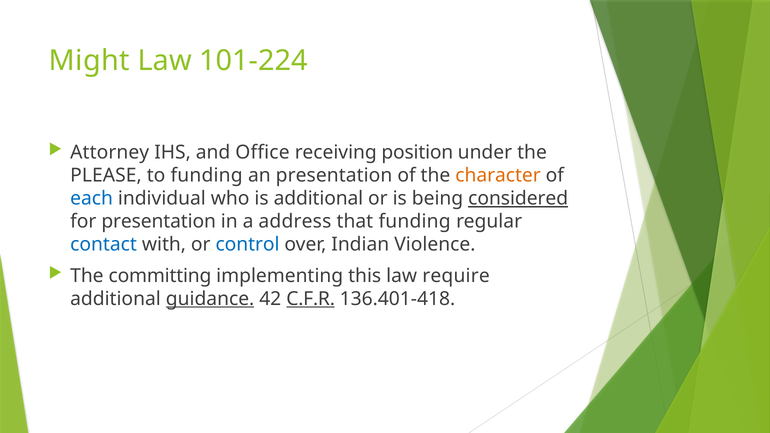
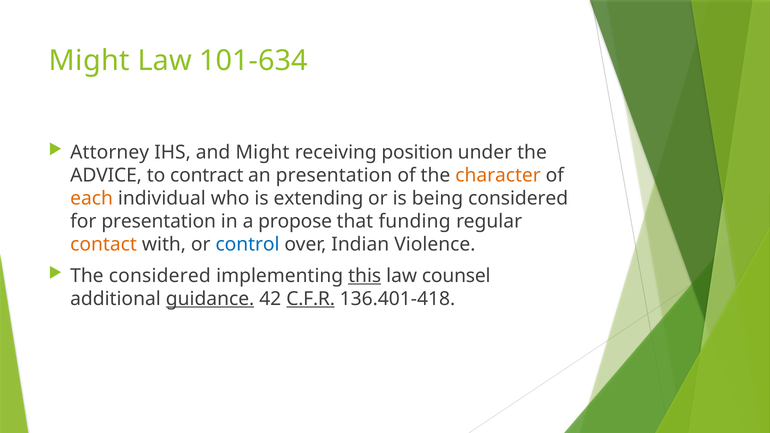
101-224: 101-224 -> 101-634
and Office: Office -> Might
PLEASE: PLEASE -> ADVICE
to funding: funding -> contract
each colour: blue -> orange
is additional: additional -> extending
considered at (518, 198) underline: present -> none
address: address -> propose
contact colour: blue -> orange
The committing: committing -> considered
this underline: none -> present
require: require -> counsel
